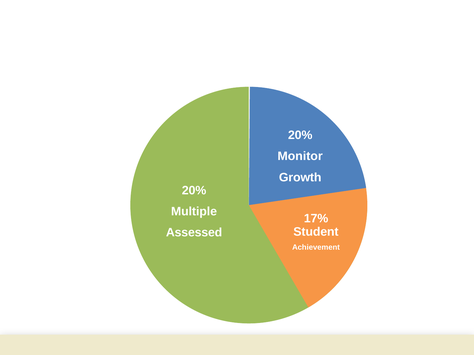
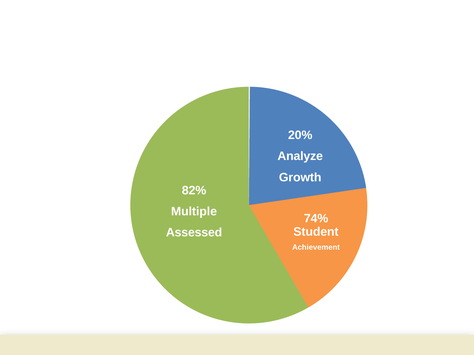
Monitor: Monitor -> Analyze
20% at (194, 191): 20% -> 82%
17%: 17% -> 74%
